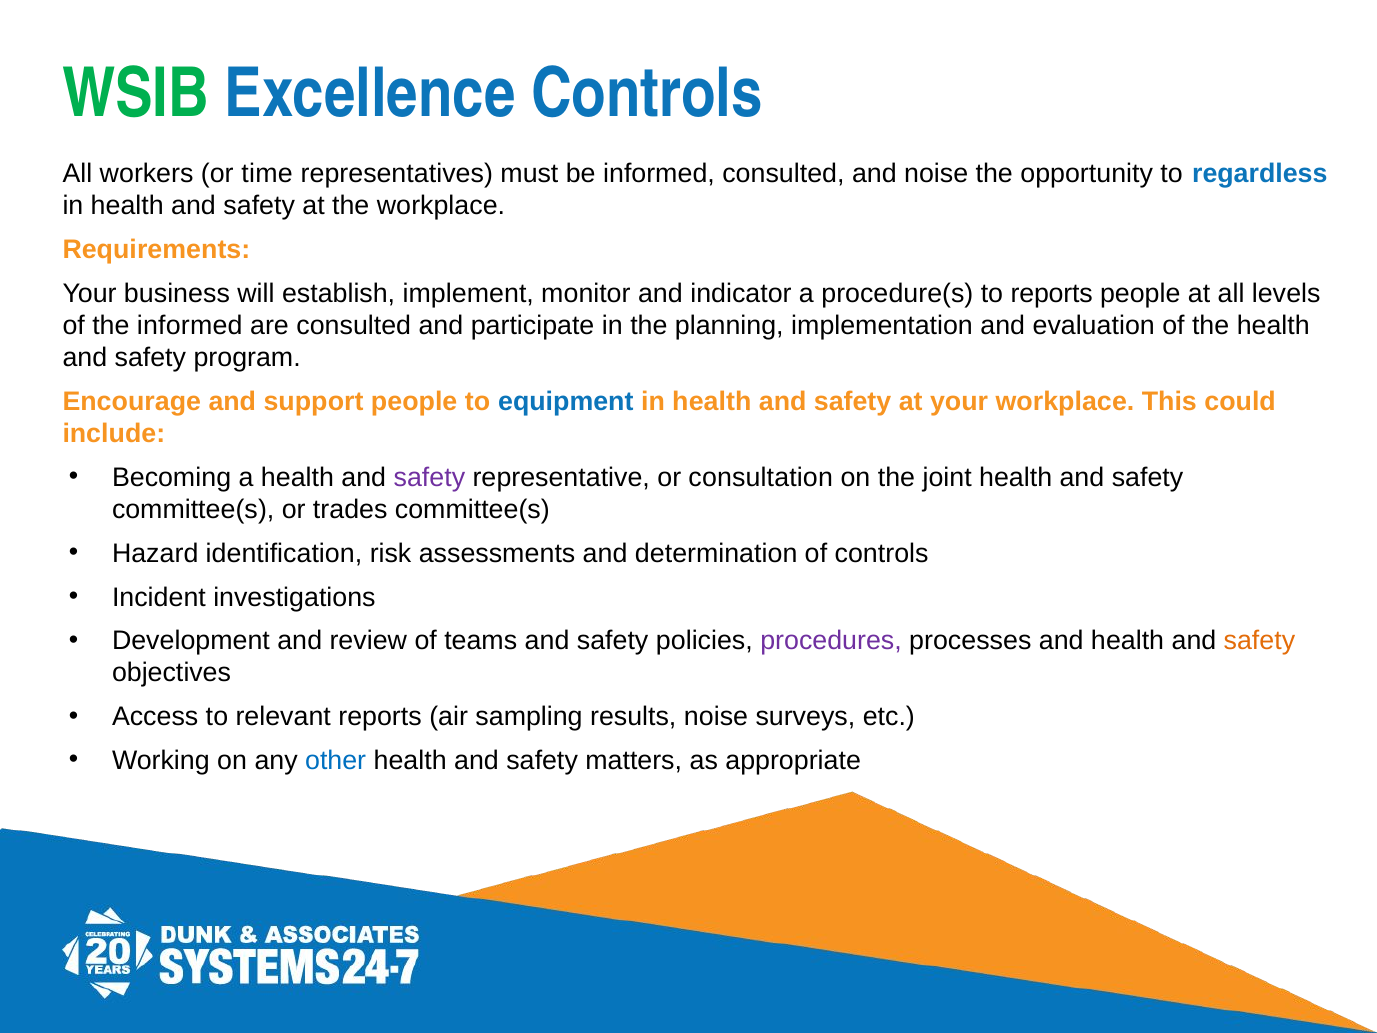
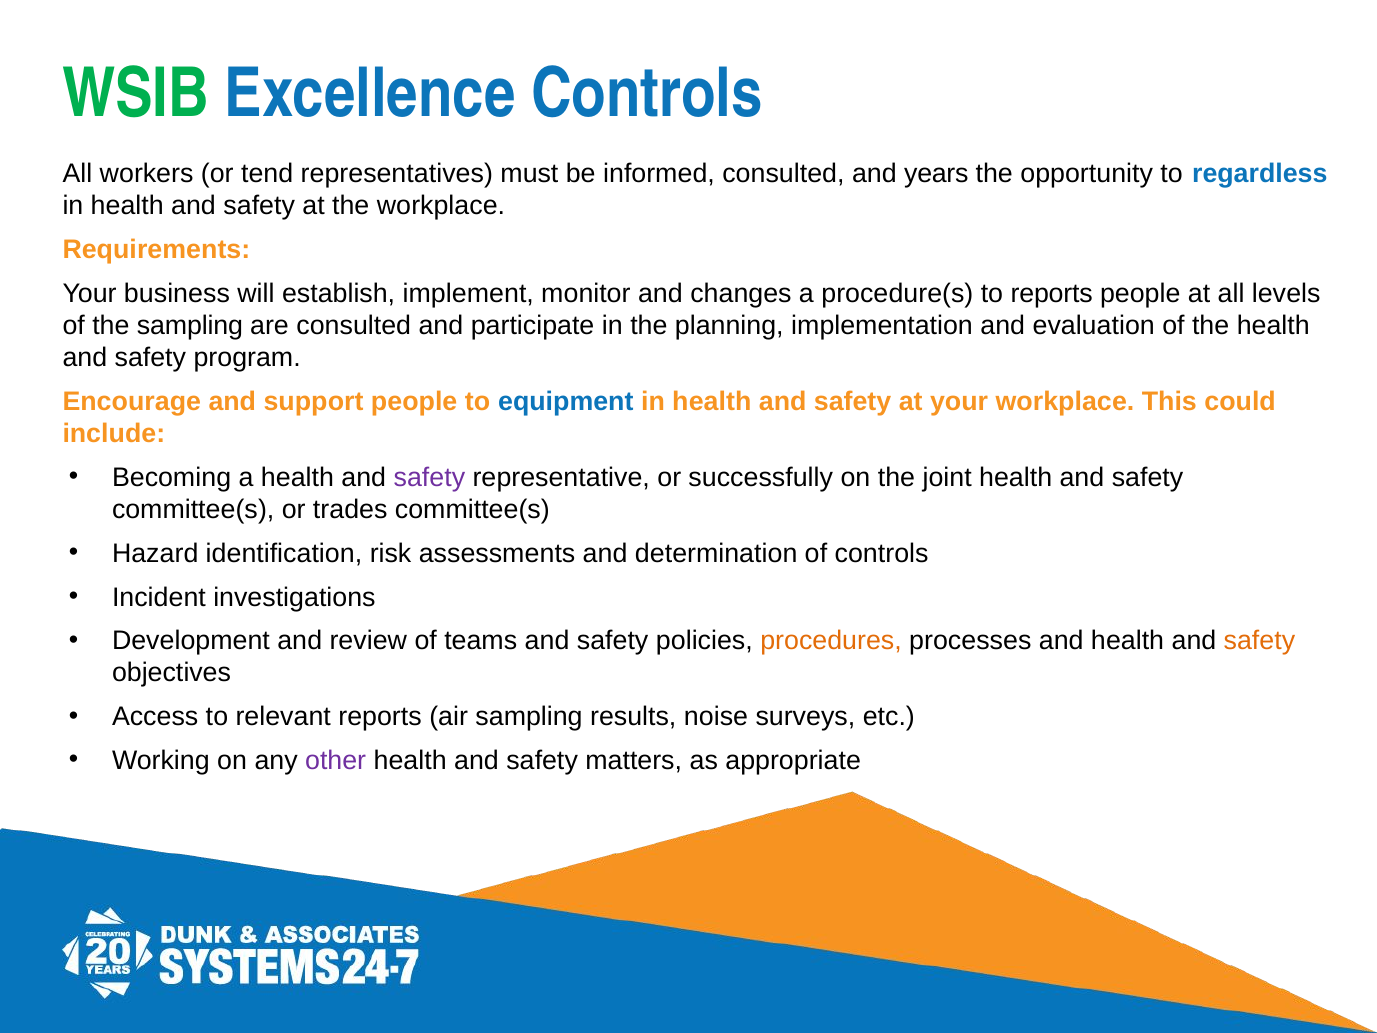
time: time -> tend
and noise: noise -> years
indicator: indicator -> changes
the informed: informed -> sampling
consultation: consultation -> successfully
procedures colour: purple -> orange
other colour: blue -> purple
